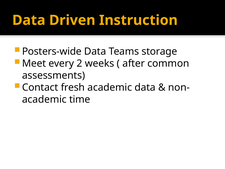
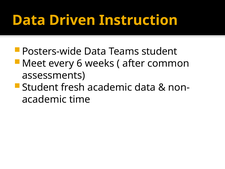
Teams storage: storage -> student
2: 2 -> 6
Contact at (40, 87): Contact -> Student
